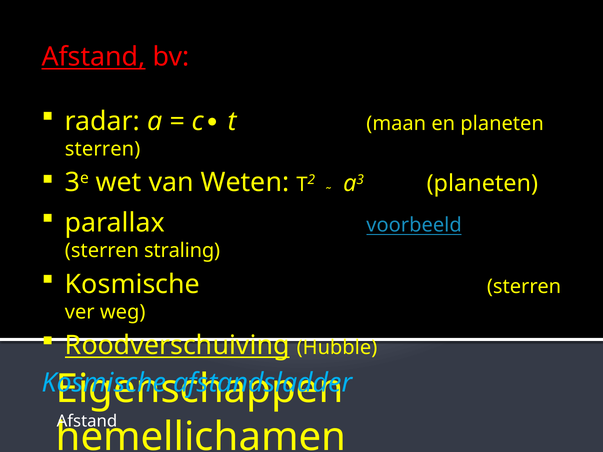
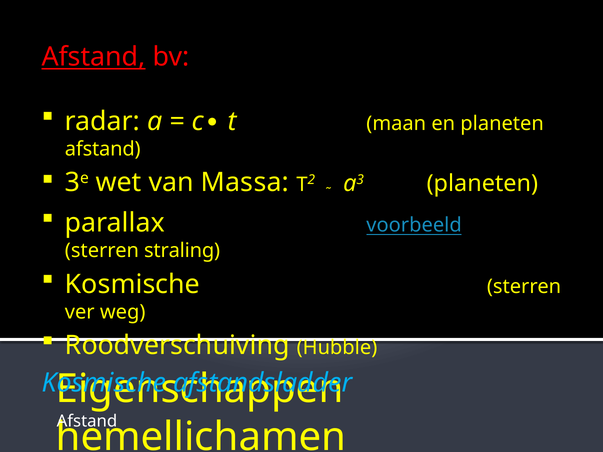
sterren at (103, 149): sterren -> afstand
Weten: Weten -> Massa
Roodverschuiving underline: present -> none
